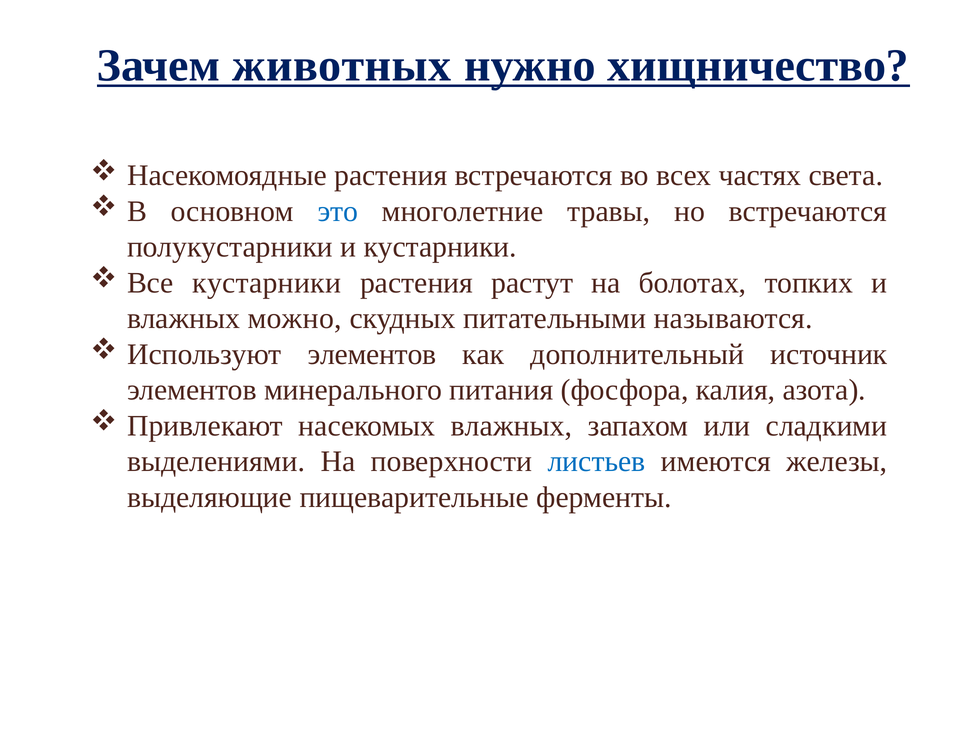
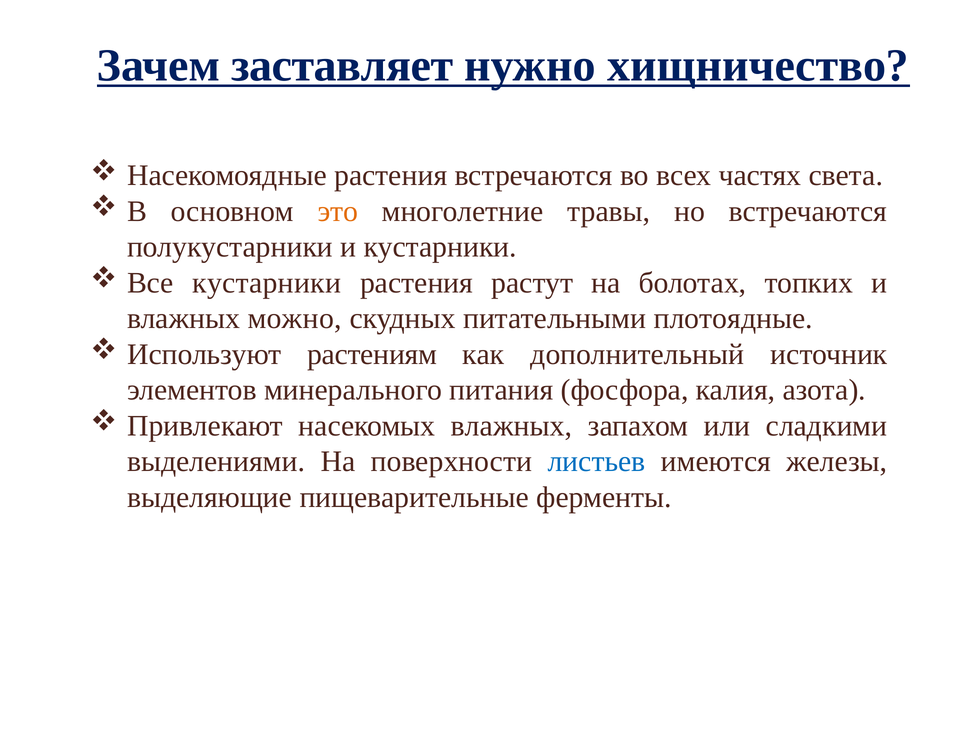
животных: животных -> заставляет
это colour: blue -> orange
называются: называются -> плотоядные
Используют элементов: элементов -> растениям
